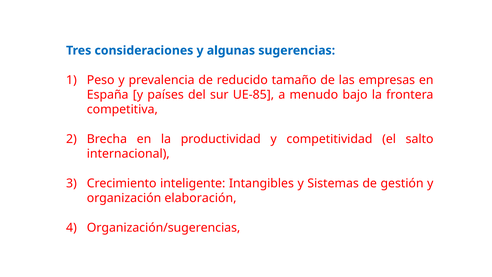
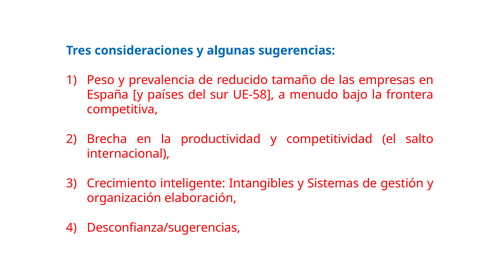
UE-85: UE-85 -> UE-58
Organización/sugerencias: Organización/sugerencias -> Desconfianza/sugerencias
